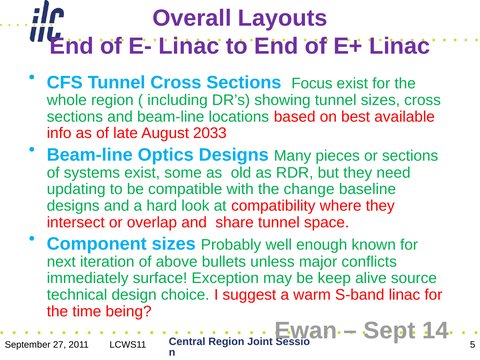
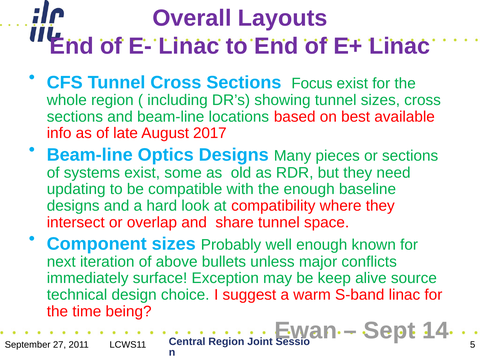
2033: 2033 -> 2017
the change: change -> enough
